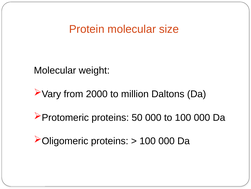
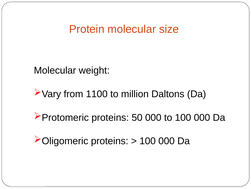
2000: 2000 -> 1100
